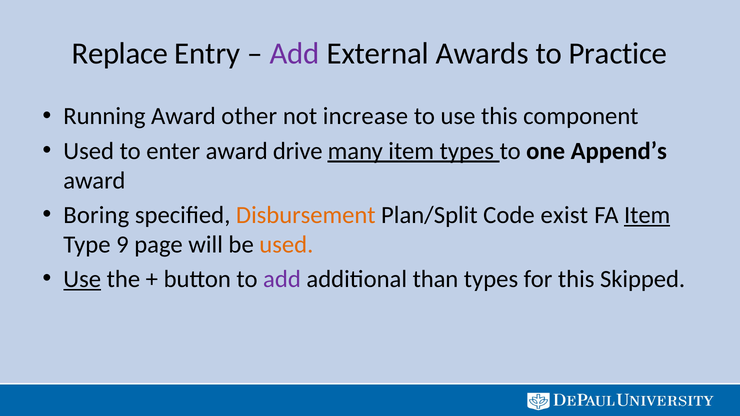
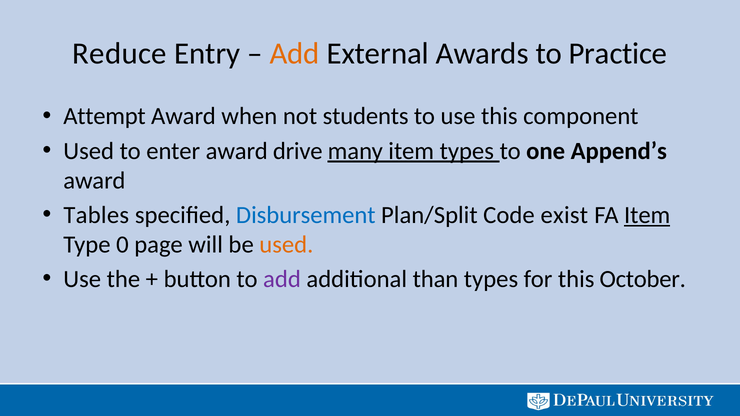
Replace: Replace -> Reduce
Add at (295, 53) colour: purple -> orange
Running: Running -> Attempt
other: other -> when
increase: increase -> students
Boring: Boring -> Tables
Disbursement colour: orange -> blue
9: 9 -> 0
Use at (82, 279) underline: present -> none
Skipped: Skipped -> October
